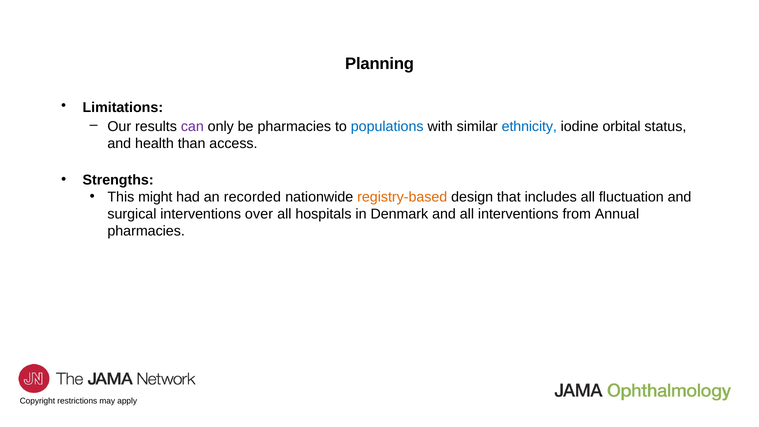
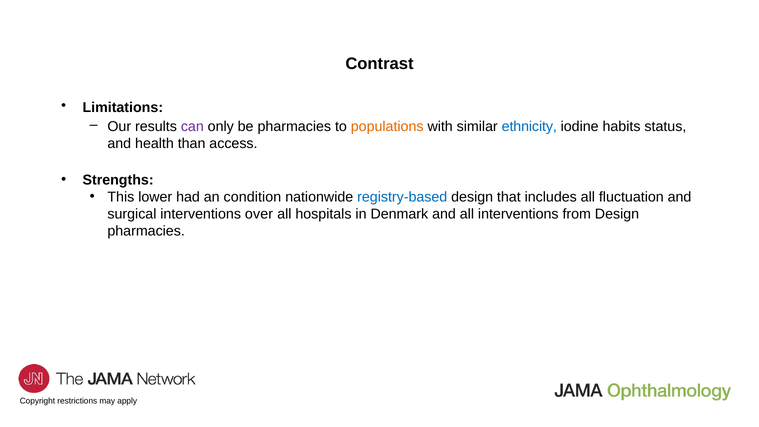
Planning: Planning -> Contrast
populations colour: blue -> orange
orbital: orbital -> habits
might: might -> lower
recorded: recorded -> condition
registry-based colour: orange -> blue
from Annual: Annual -> Design
